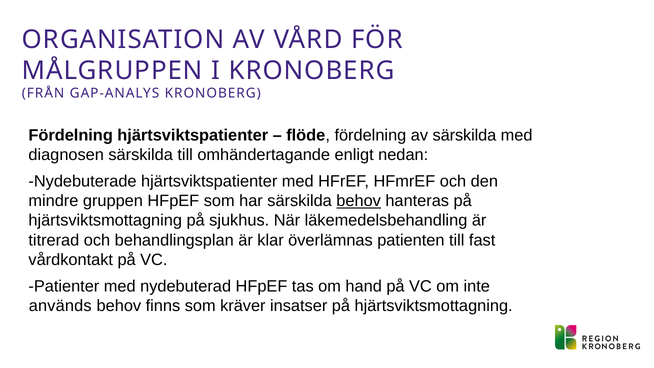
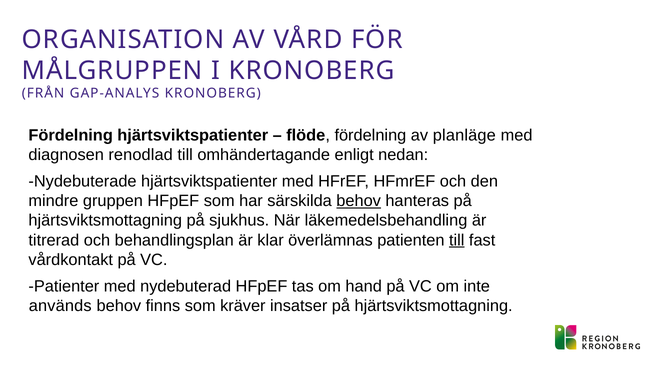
av särskilda: särskilda -> planläge
diagnosen särskilda: särskilda -> renodlad
till at (457, 240) underline: none -> present
